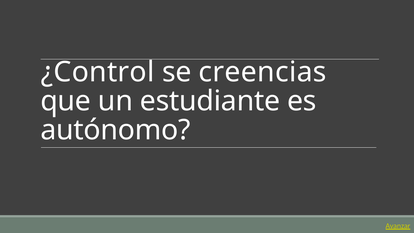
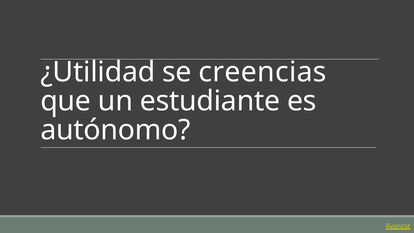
¿Control: ¿Control -> ¿Utilidad
